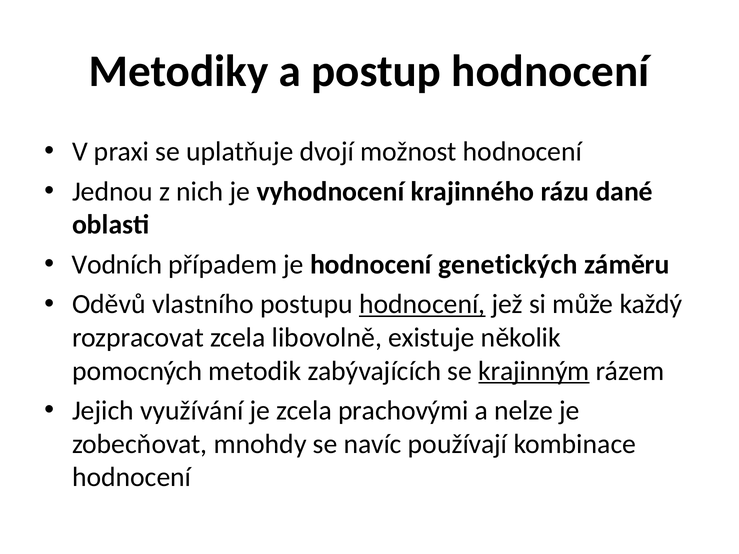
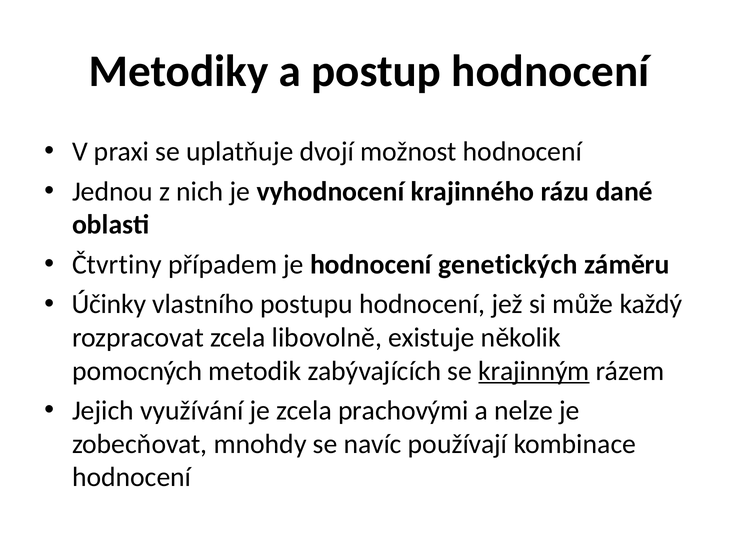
Vodních: Vodních -> Čtvrtiny
Oděvů: Oděvů -> Účinky
hodnocení at (422, 304) underline: present -> none
